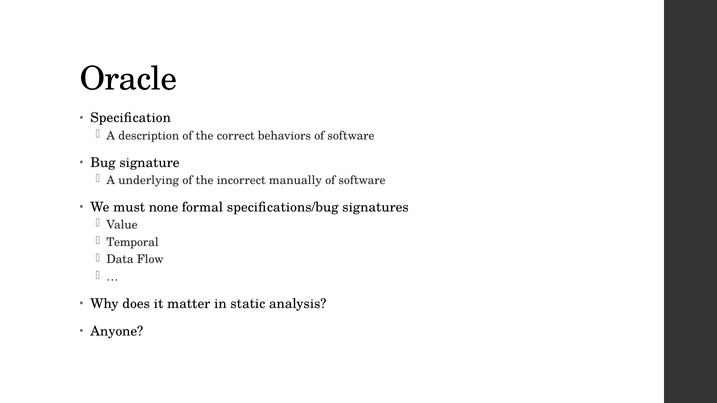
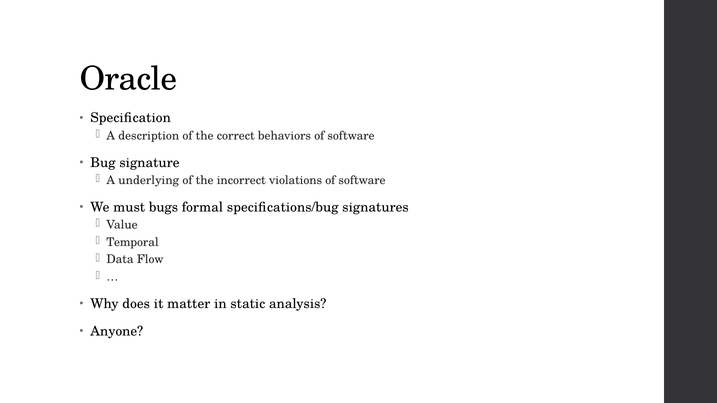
manually: manually -> violations
none: none -> bugs
